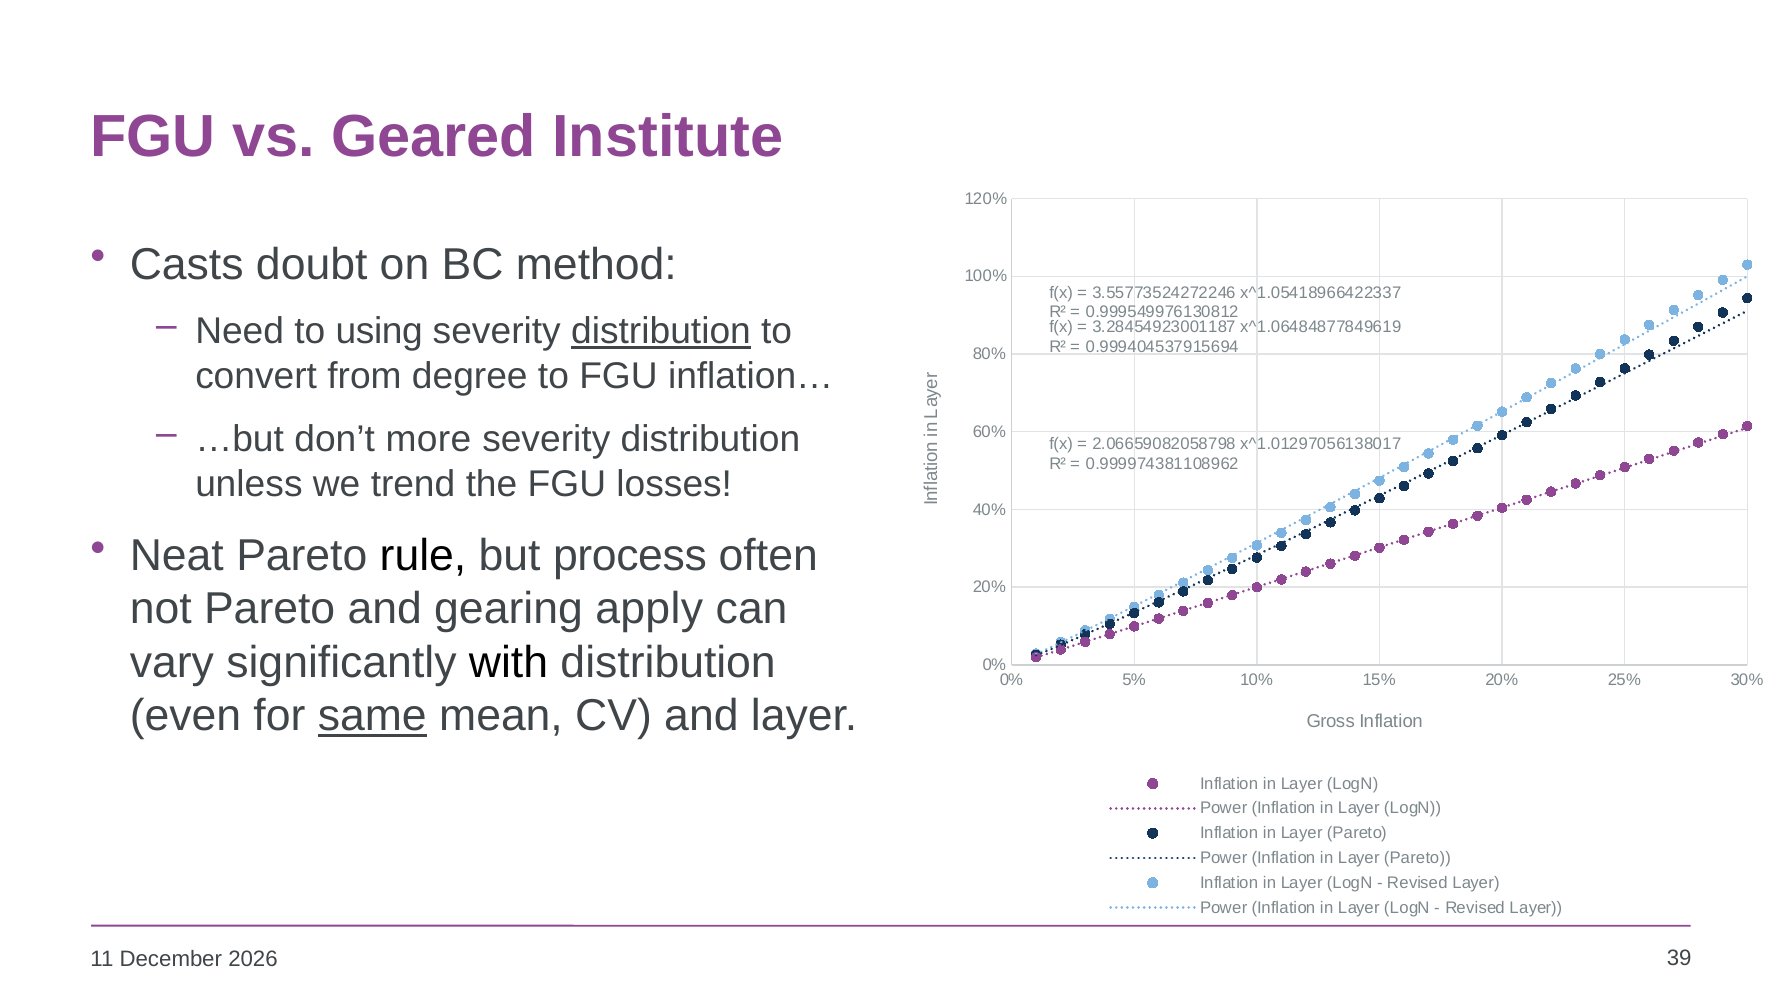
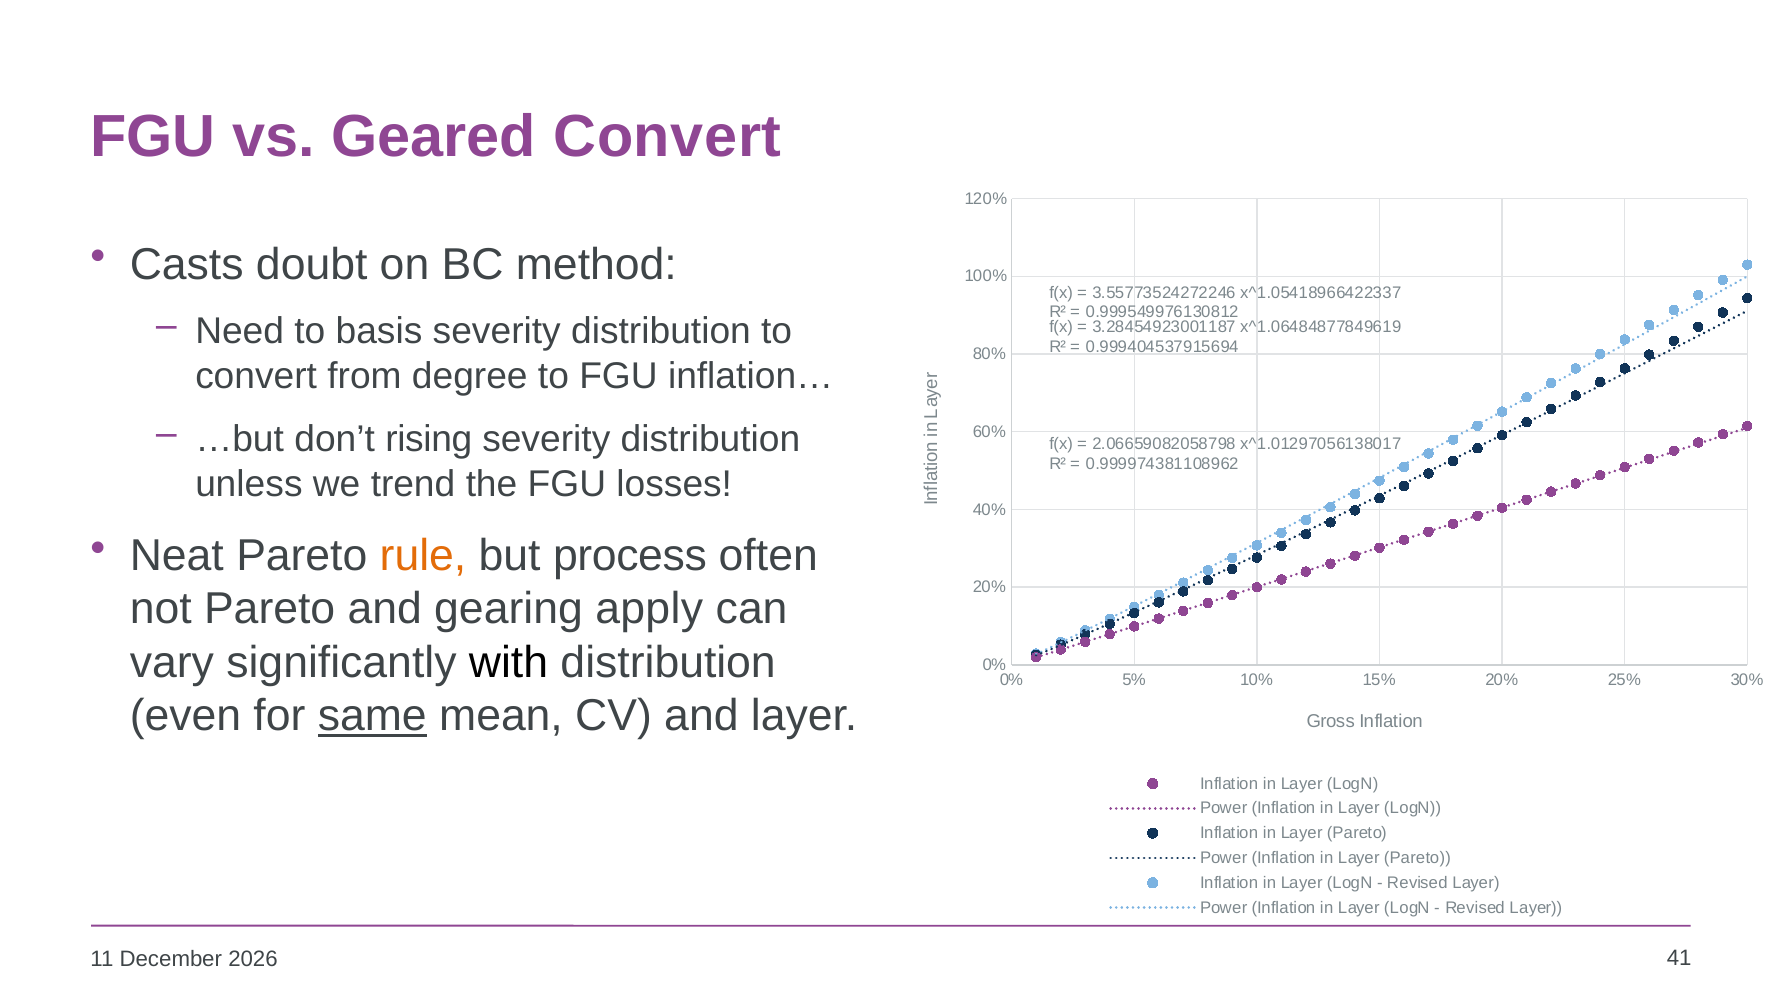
Geared Institute: Institute -> Convert
using: using -> basis
distribution at (661, 331) underline: present -> none
more: more -> rising
rule colour: black -> orange
39: 39 -> 41
